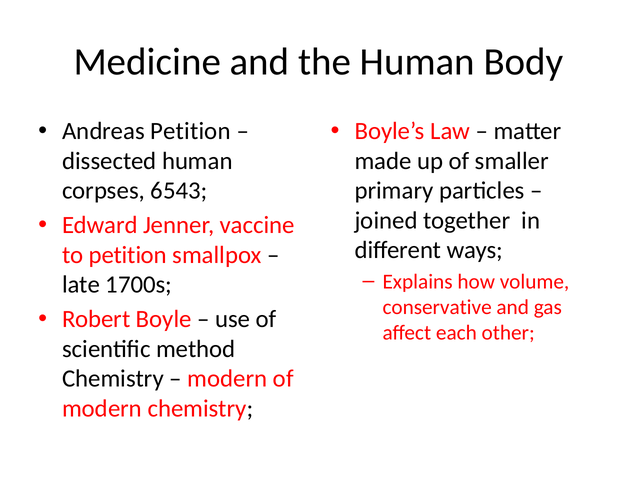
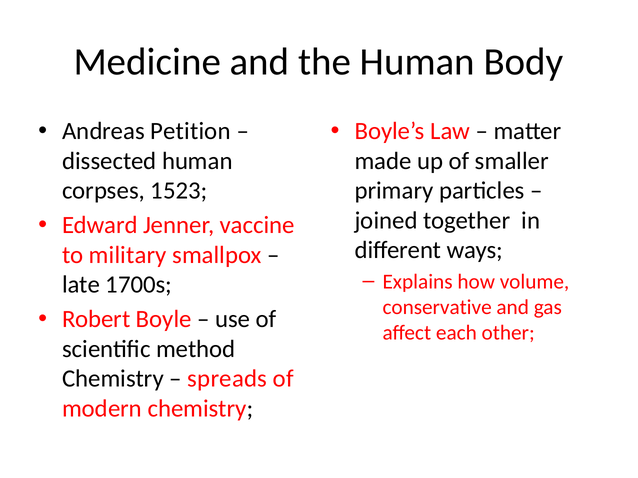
6543: 6543 -> 1523
to petition: petition -> military
modern at (227, 379): modern -> spreads
